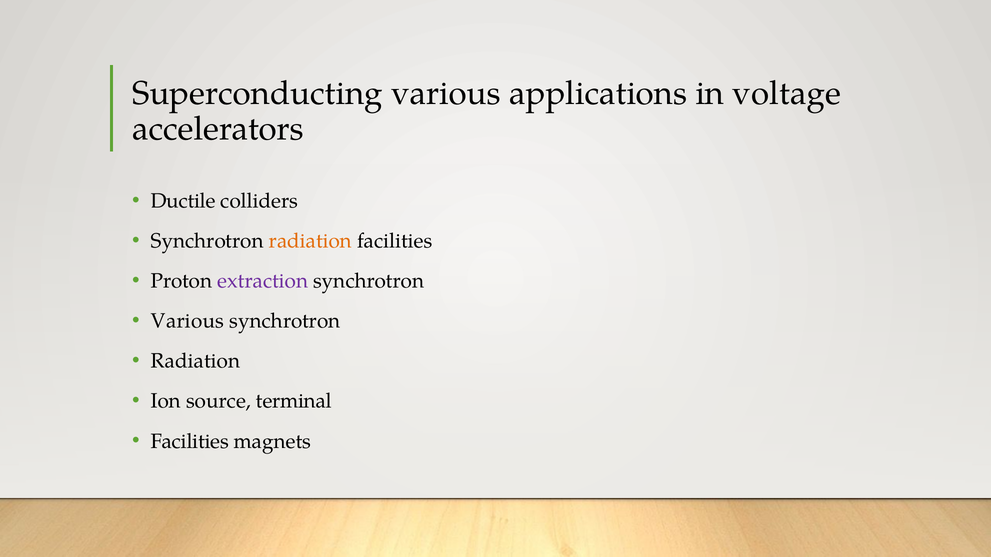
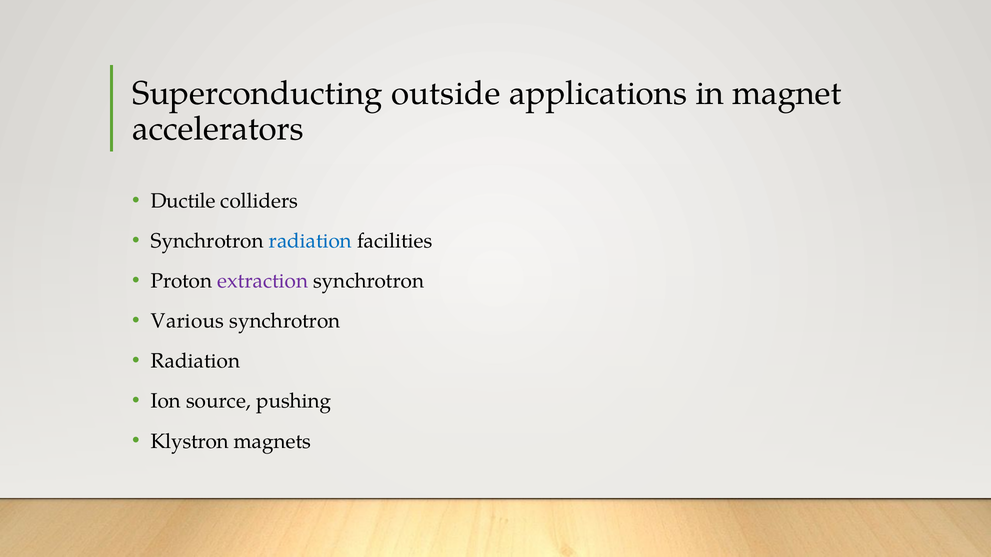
Superconducting various: various -> outside
voltage: voltage -> magnet
radiation at (310, 241) colour: orange -> blue
terminal: terminal -> pushing
Facilities at (190, 442): Facilities -> Klystron
